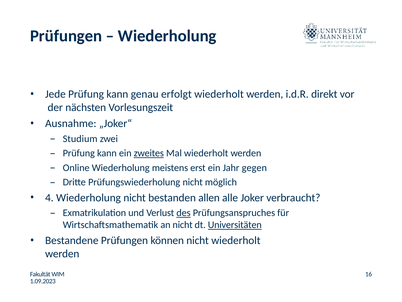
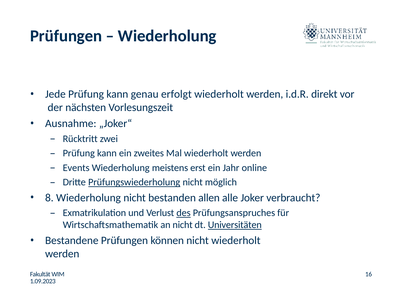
Studium: Studium -> Rücktritt
zweites underline: present -> none
Online: Online -> Events
gegen: gegen -> online
Prüfungswiederholung underline: none -> present
4: 4 -> 8
